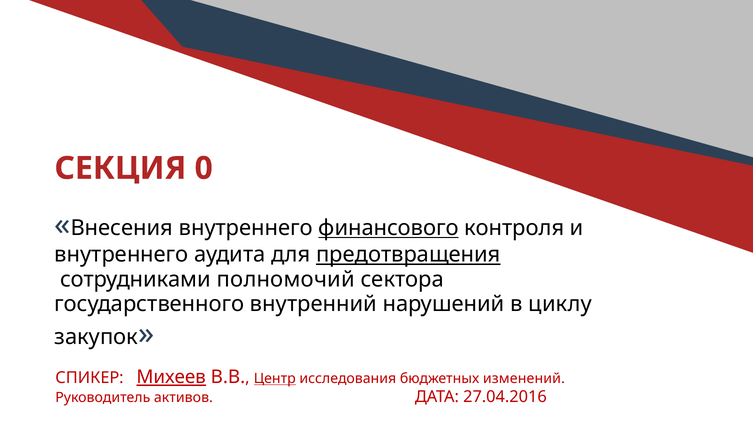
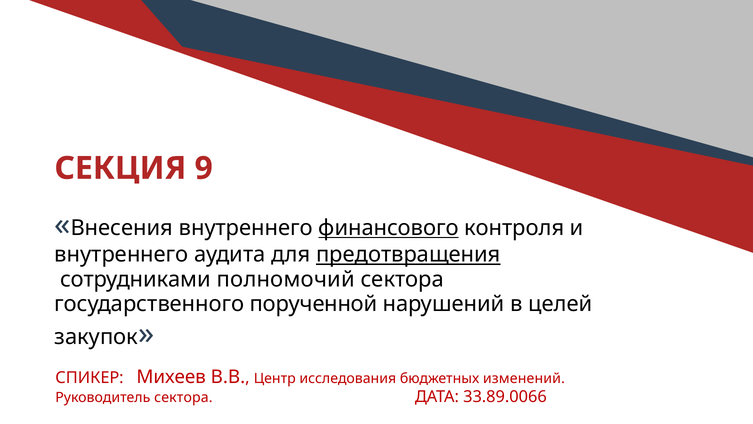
0: 0 -> 9
внутренний: внутренний -> порученной
циклу: циклу -> целей
Михеев underline: present -> none
Центр underline: present -> none
Руководитель активов: активов -> сектора
27.04.2016: 27.04.2016 -> 33.89.0066
